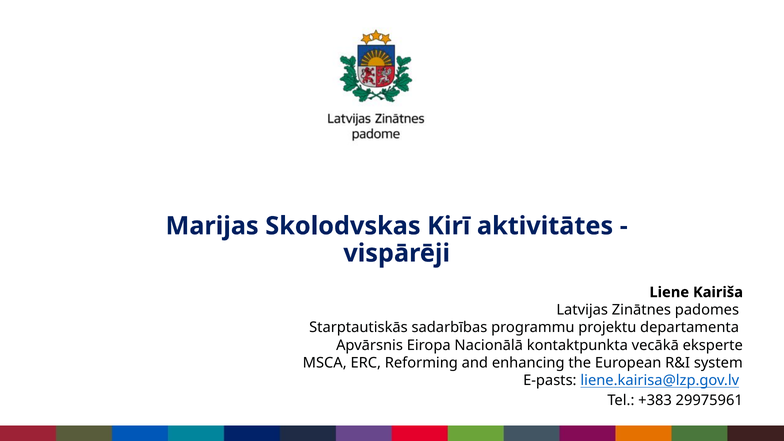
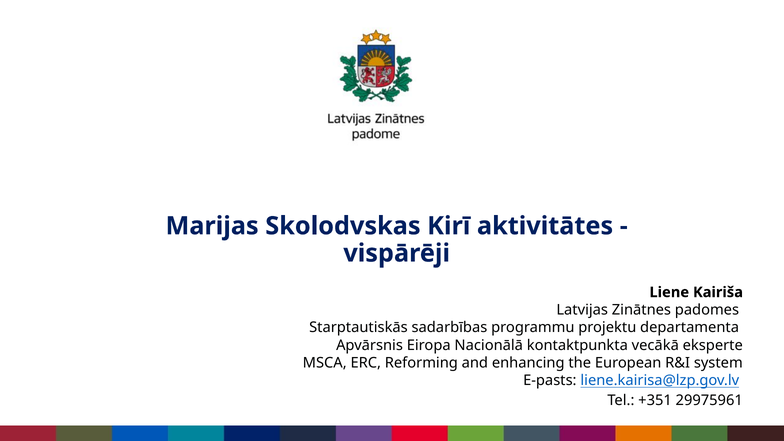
+383: +383 -> +351
